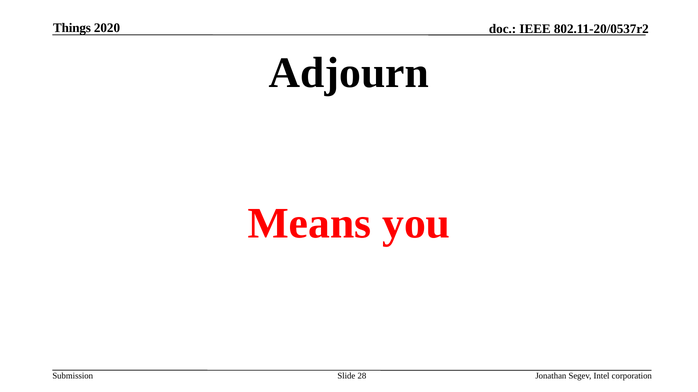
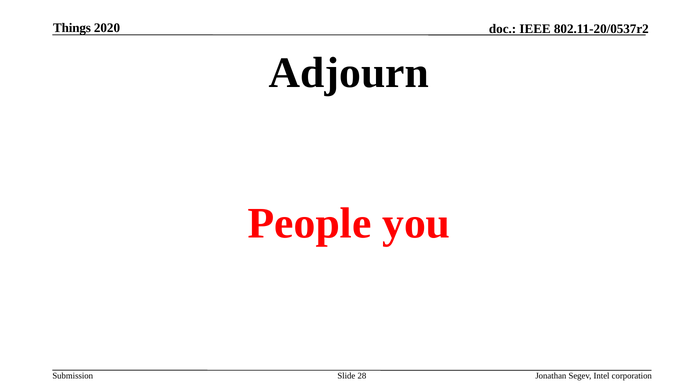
Means: Means -> People
